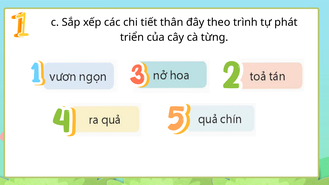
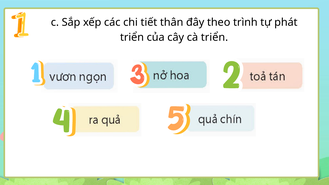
cà từng: từng -> triển
